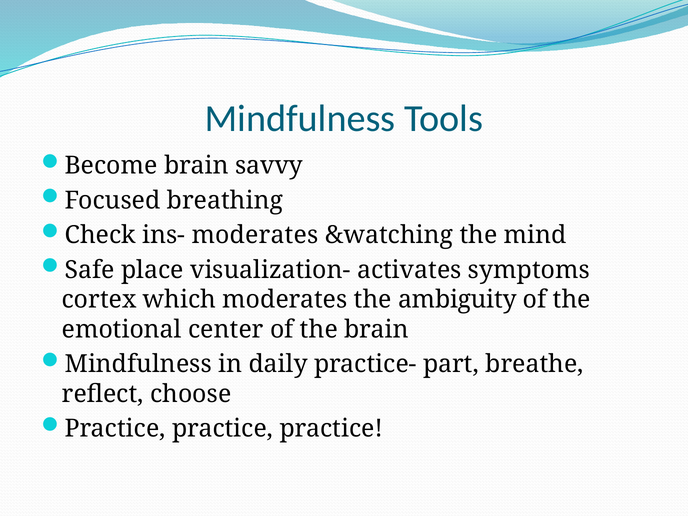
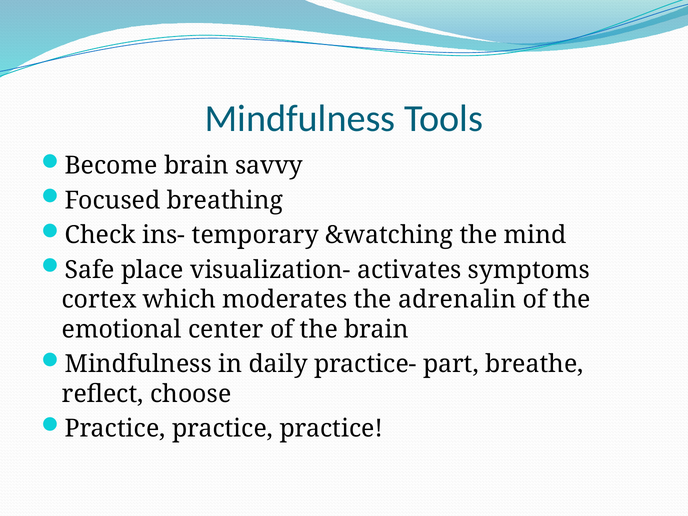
ins- moderates: moderates -> temporary
ambiguity: ambiguity -> adrenalin
